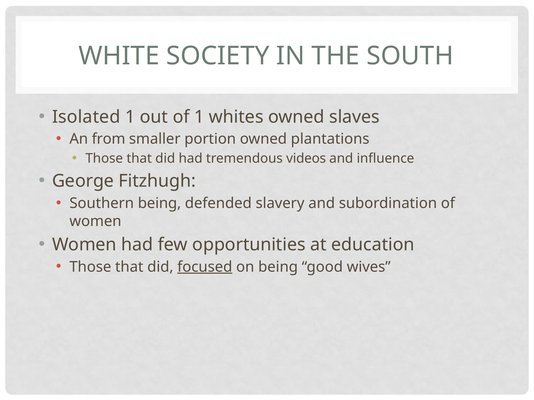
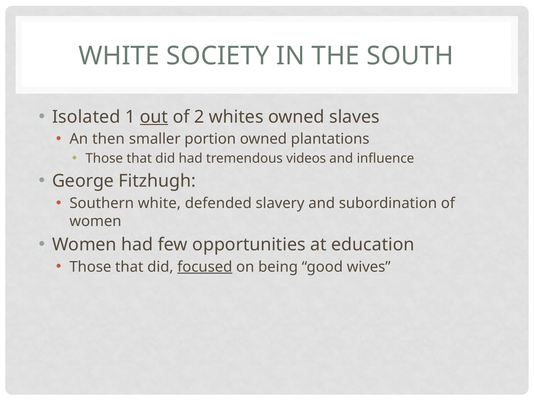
out underline: none -> present
of 1: 1 -> 2
from: from -> then
Southern being: being -> white
